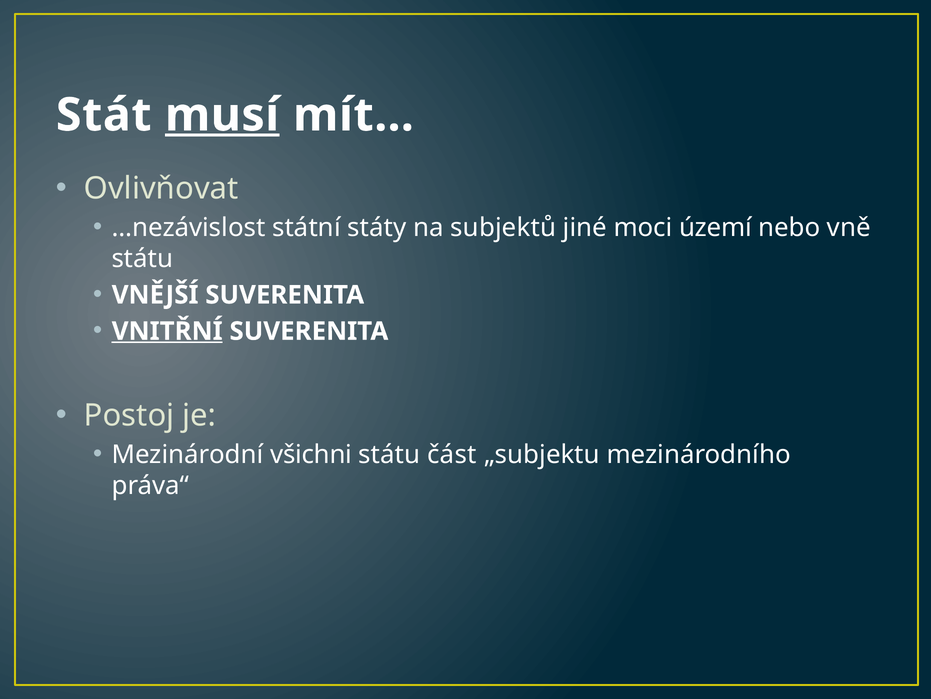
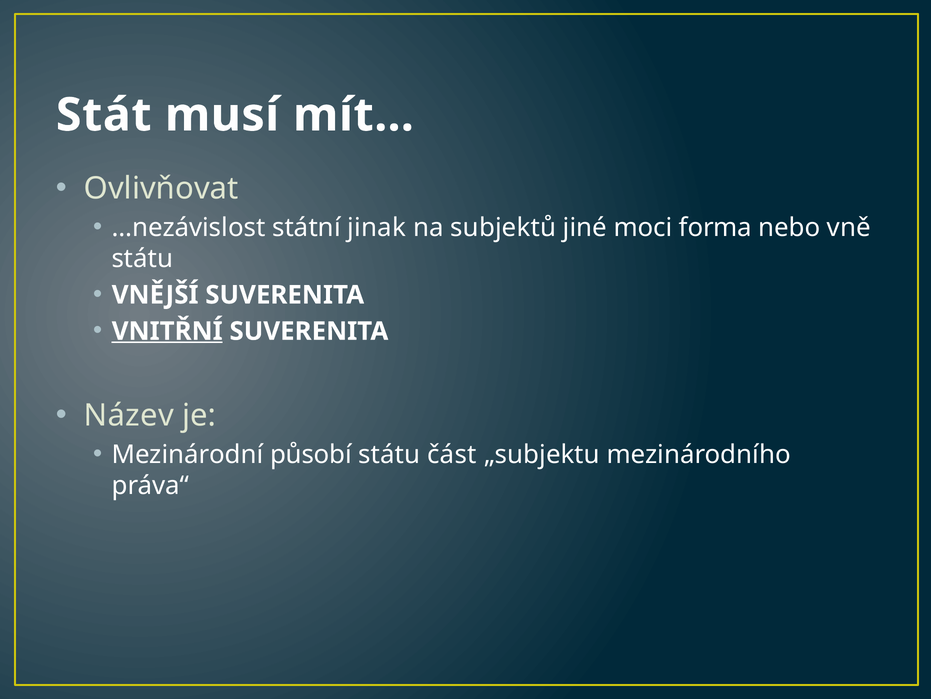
musí underline: present -> none
státy: státy -> jinak
území: území -> forma
Postoj: Postoj -> Název
všichni: všichni -> působí
